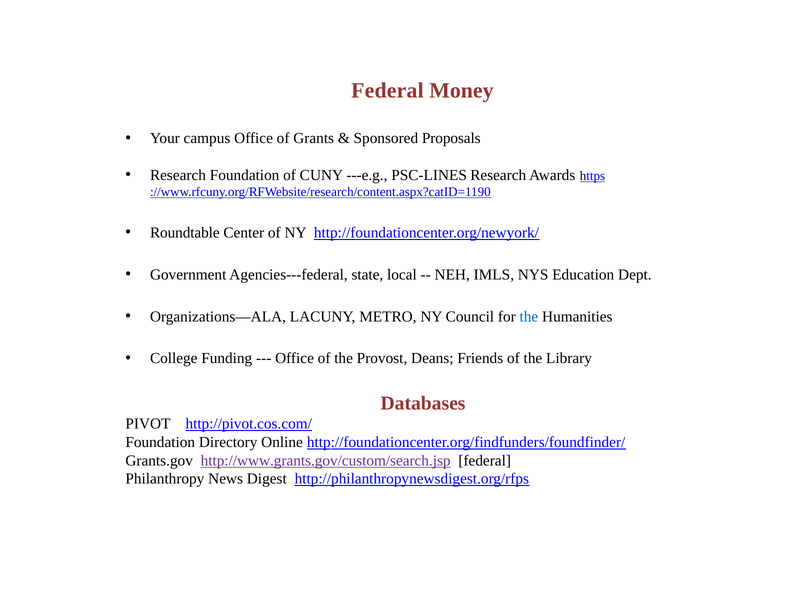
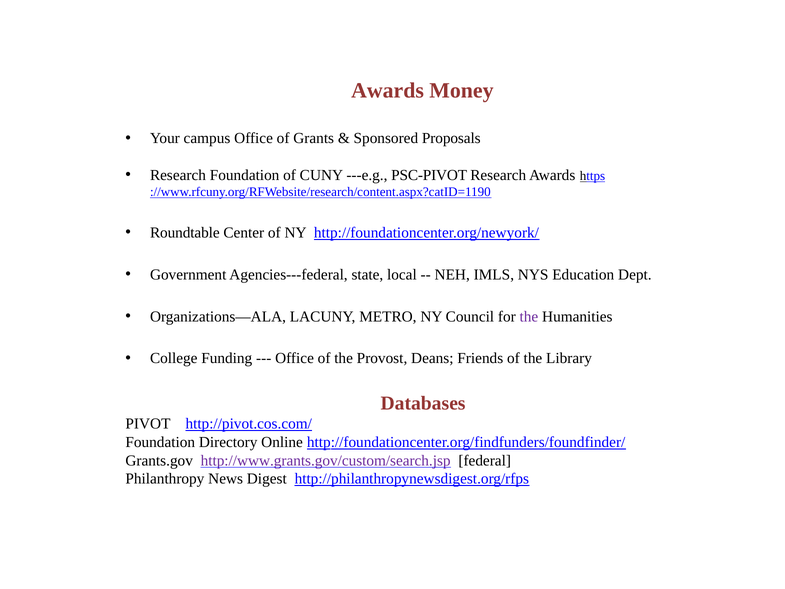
Federal at (387, 90): Federal -> Awards
PSC-LINES: PSC-LINES -> PSC-PIVOT
the at (529, 316) colour: blue -> purple
